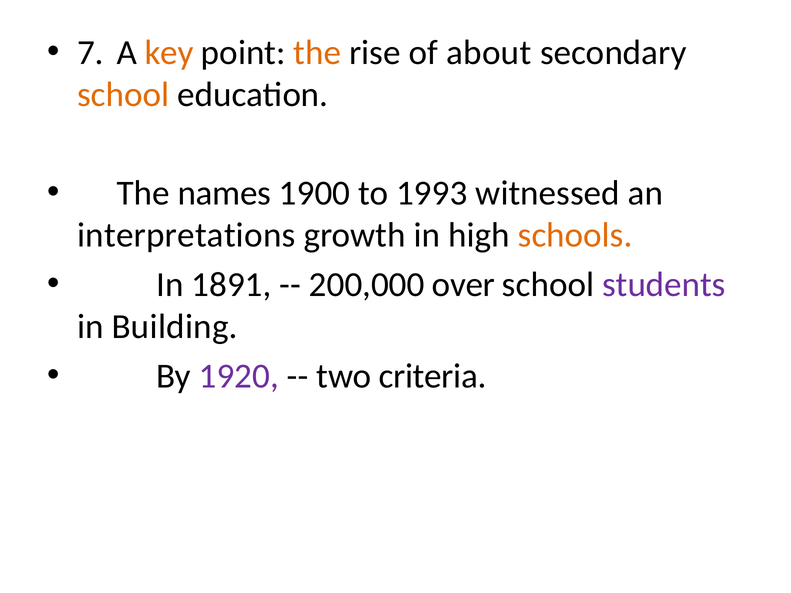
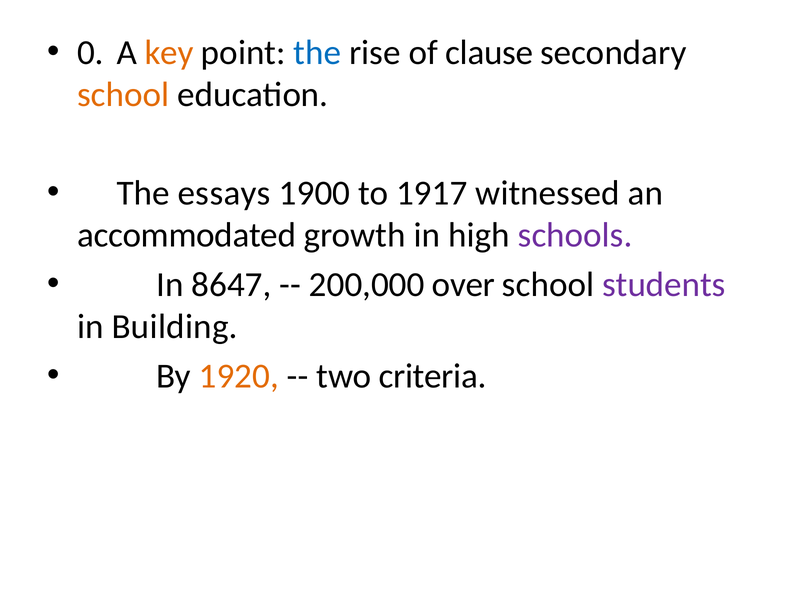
7: 7 -> 0
the at (317, 52) colour: orange -> blue
about: about -> clause
names: names -> essays
1993: 1993 -> 1917
interpretations: interpretations -> accommodated
schools colour: orange -> purple
1891: 1891 -> 8647
1920 colour: purple -> orange
